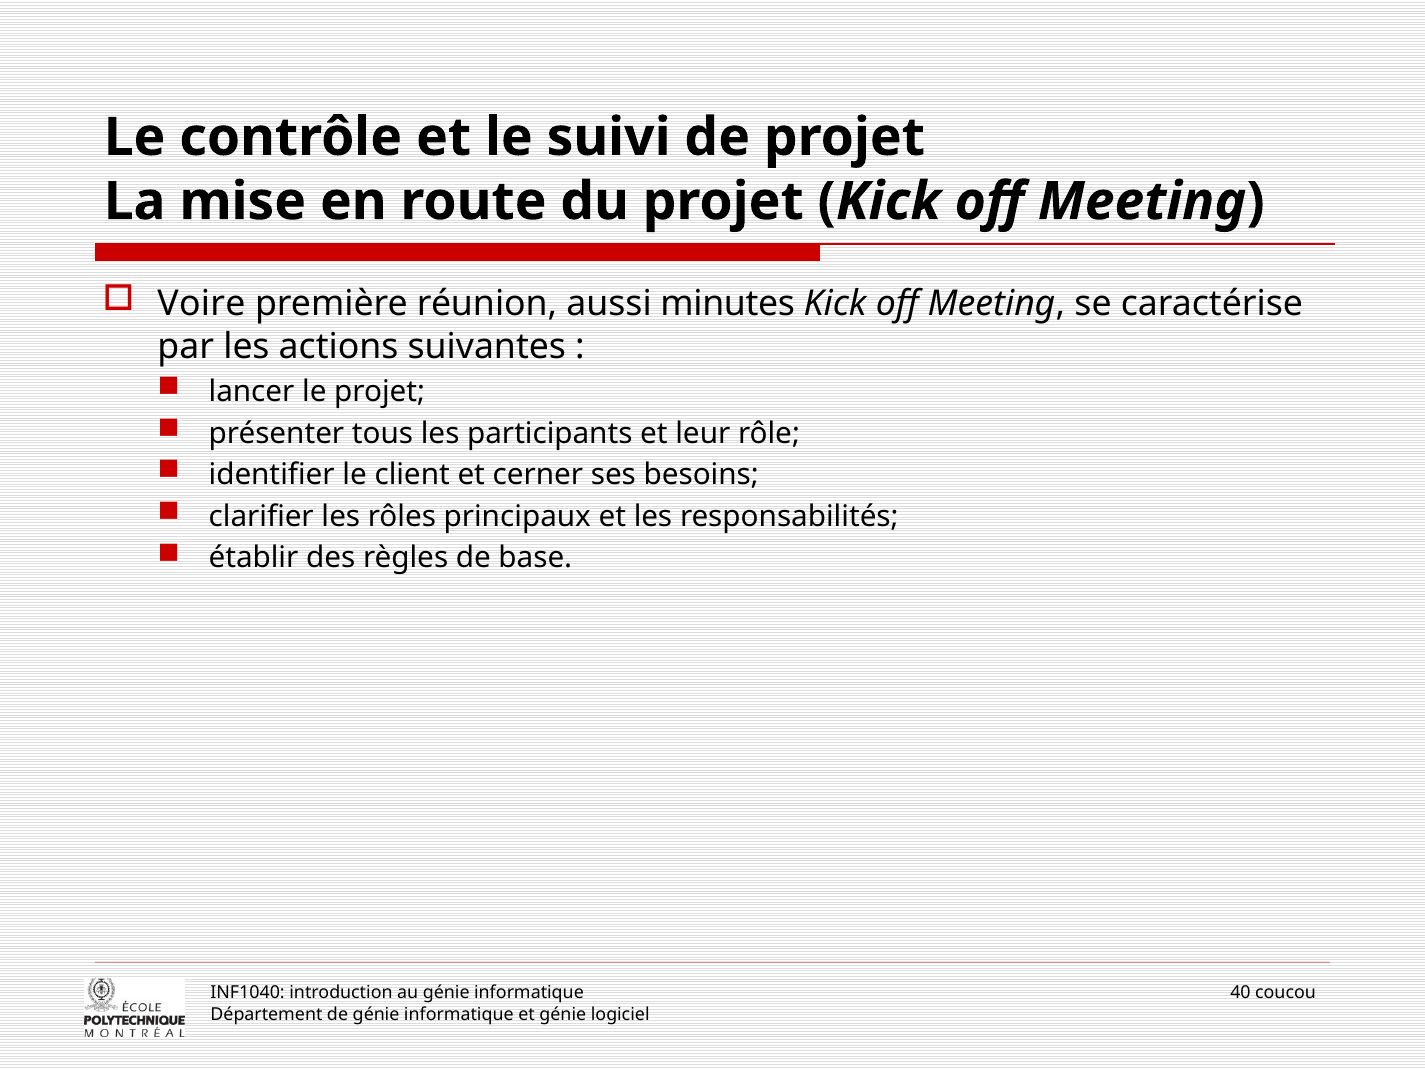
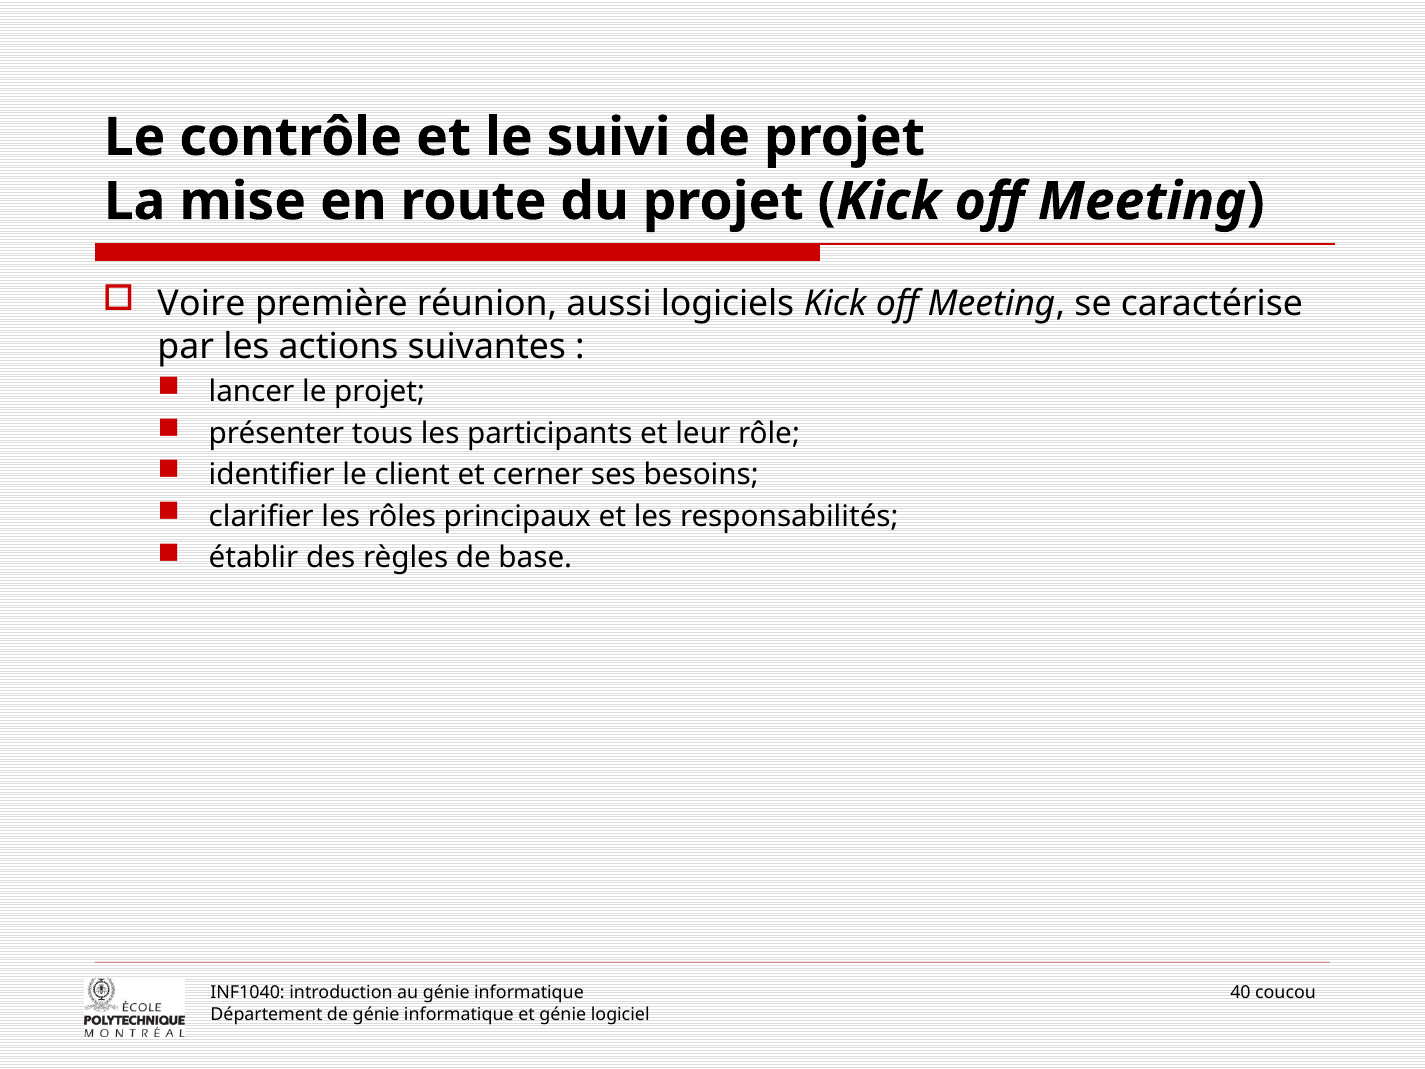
minutes: minutes -> logiciels
